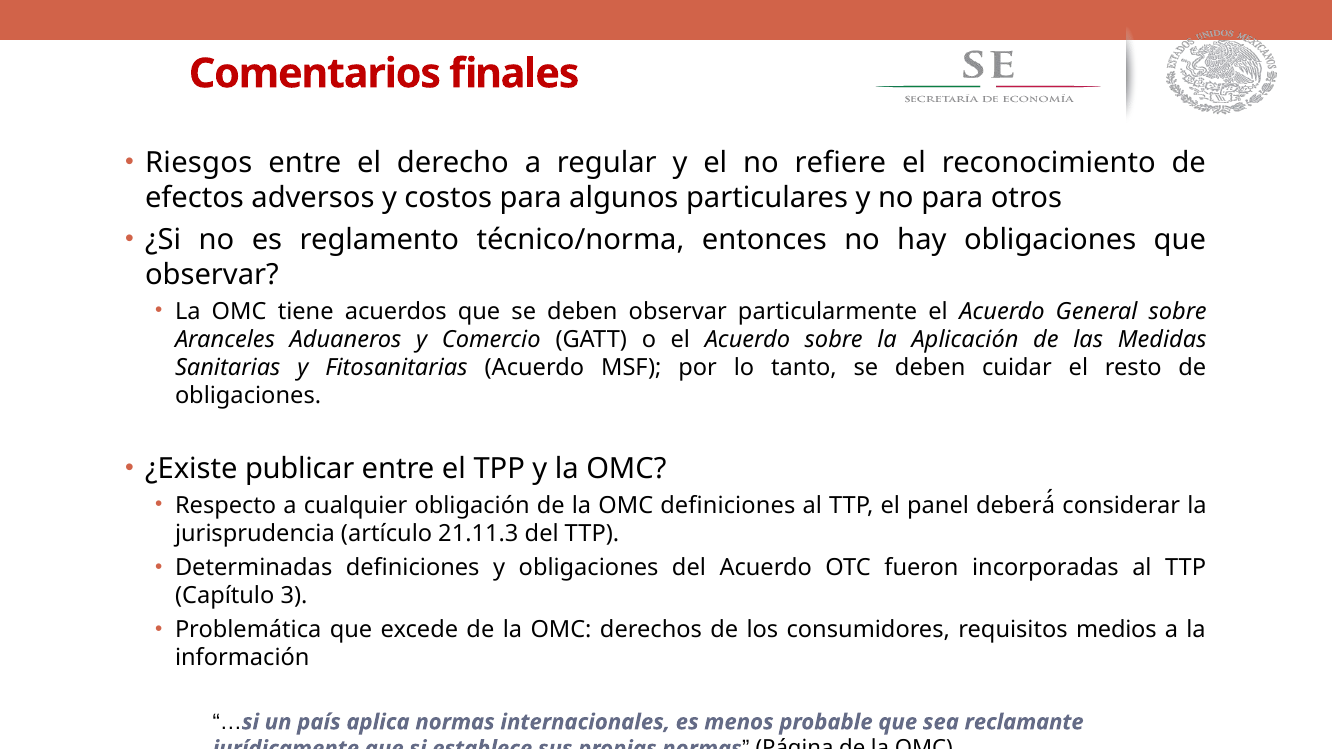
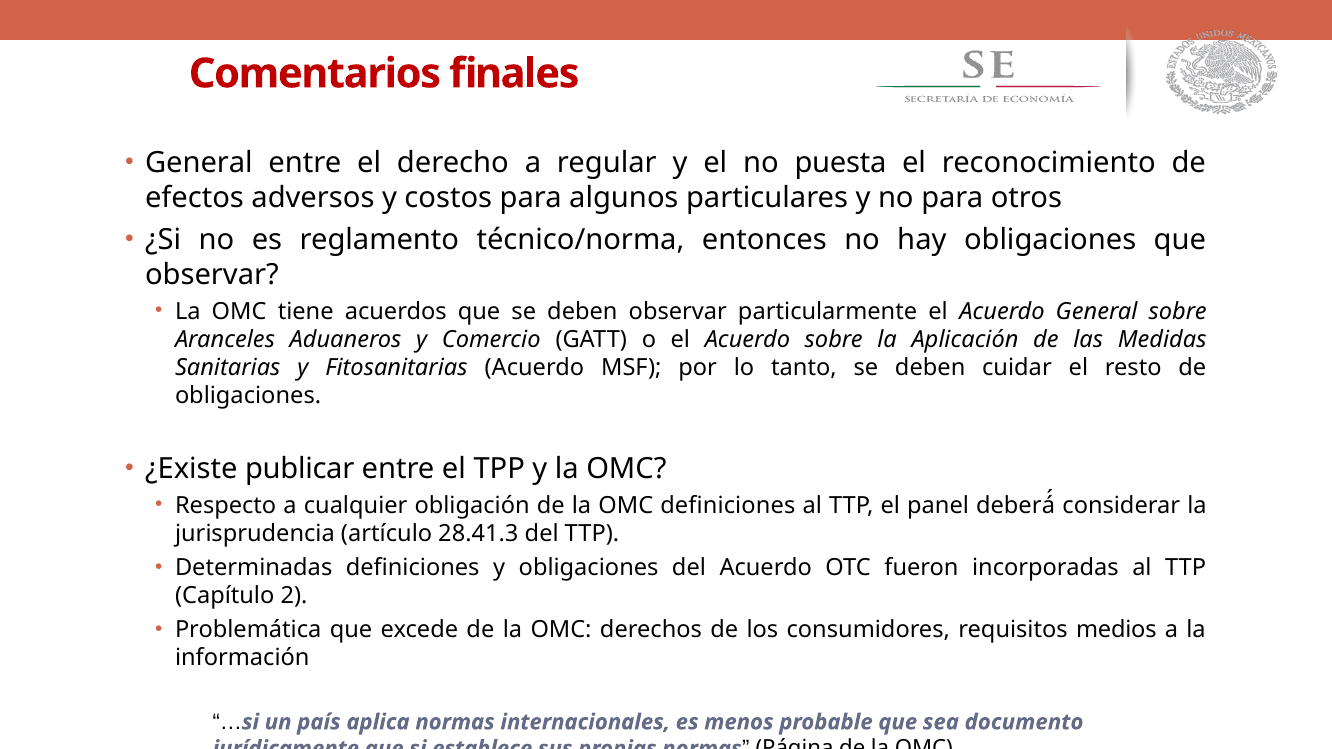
Riesgos at (199, 163): Riesgos -> General
refiere: refiere -> puesta
21.11.3: 21.11.3 -> 28.41.3
3: 3 -> 2
reclamante: reclamante -> documento
